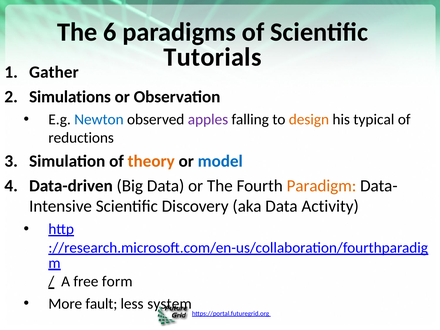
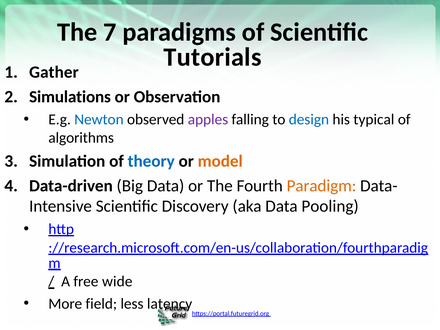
6: 6 -> 7
design colour: orange -> blue
reductions: reductions -> algorithms
theory colour: orange -> blue
model colour: blue -> orange
Activity: Activity -> Pooling
form: form -> wide
fault: fault -> field
system: system -> latency
